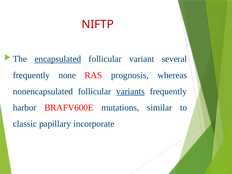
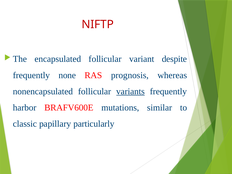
encapsulated underline: present -> none
several: several -> despite
incorporate: incorporate -> particularly
